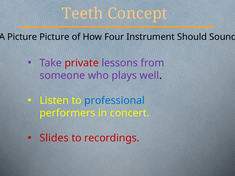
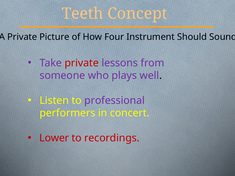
Picture at (22, 37): Picture -> Private
professional colour: blue -> purple
Slides: Slides -> Lower
